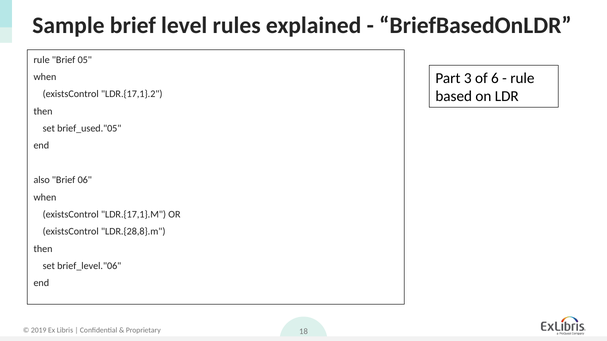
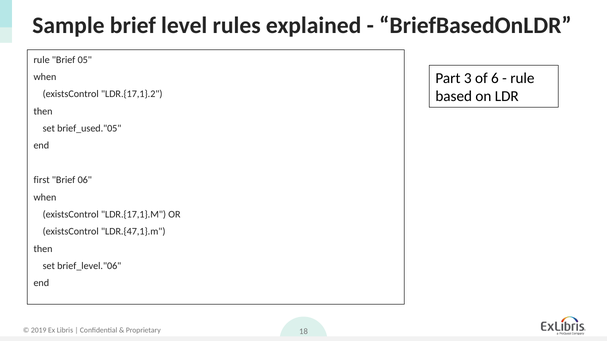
also: also -> first
LDR.{28,8}.m: LDR.{28,8}.m -> LDR.{47,1}.m
